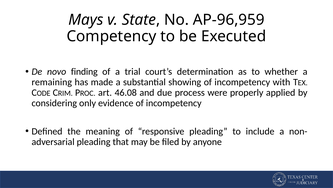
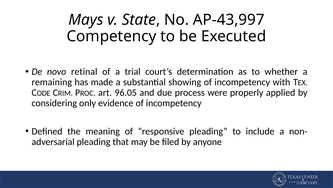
AP-96,959: AP-96,959 -> AP-43,997
finding: finding -> retinal
46.08: 46.08 -> 96.05
